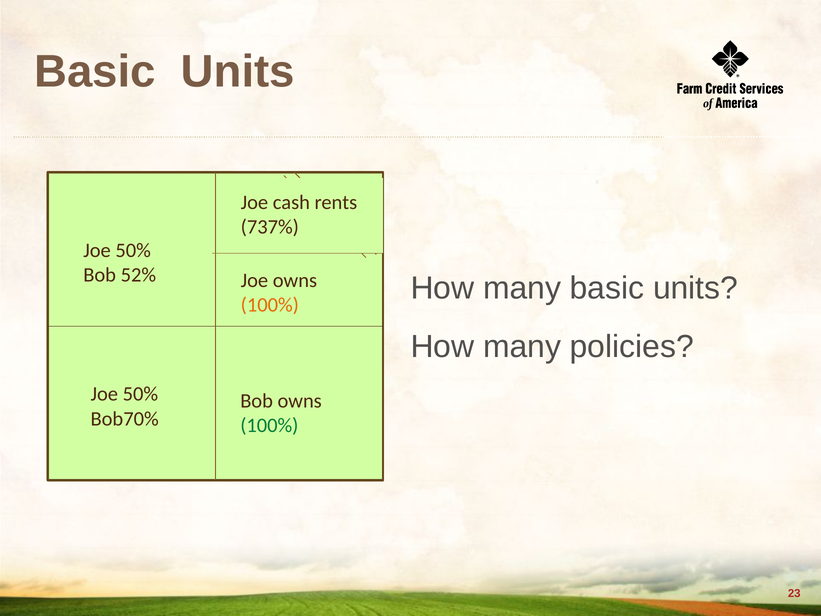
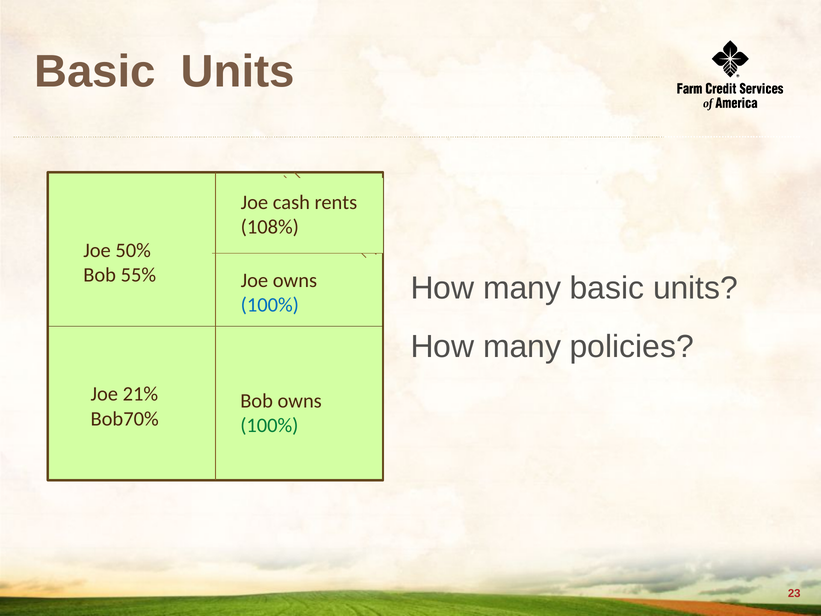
737%: 737% -> 108%
52%: 52% -> 55%
100% at (270, 305) colour: orange -> blue
50% at (140, 394): 50% -> 21%
